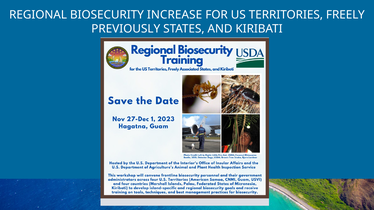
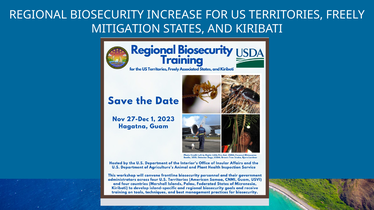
PREVIOUSLY: PREVIOUSLY -> MITIGATION
